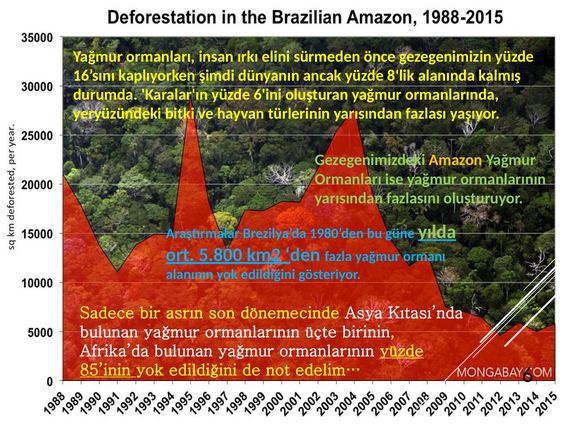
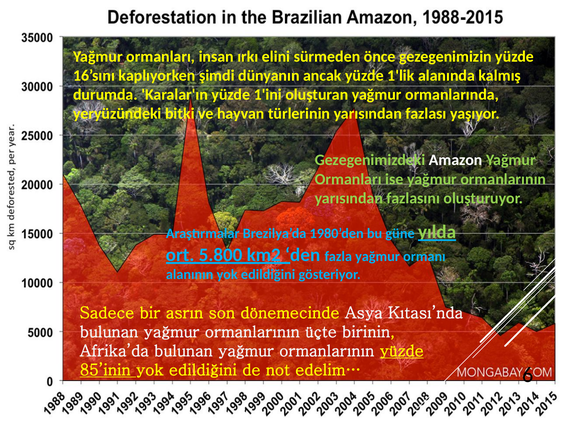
8'lik: 8'lik -> 1'lik
6'ini: 6'ini -> 1'ini
Amazon colour: yellow -> white
